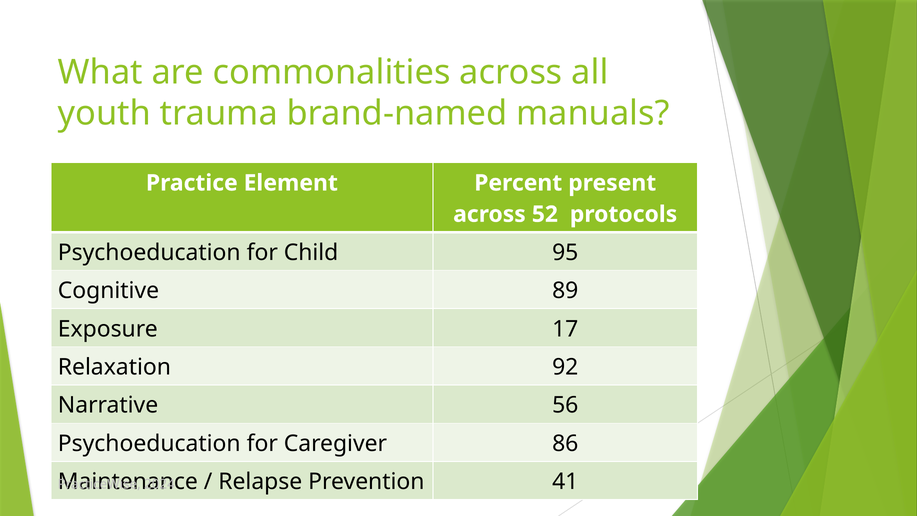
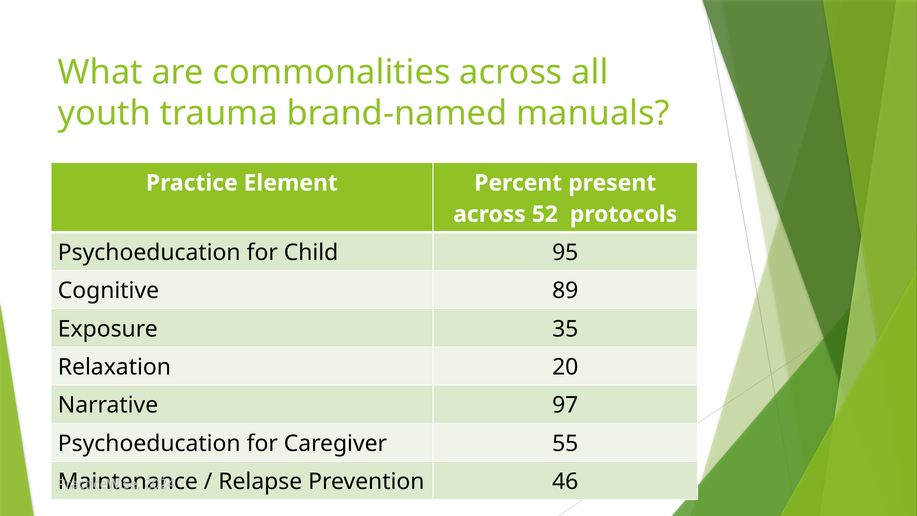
17: 17 -> 35
92: 92 -> 20
56: 56 -> 97
86: 86 -> 55
41: 41 -> 46
